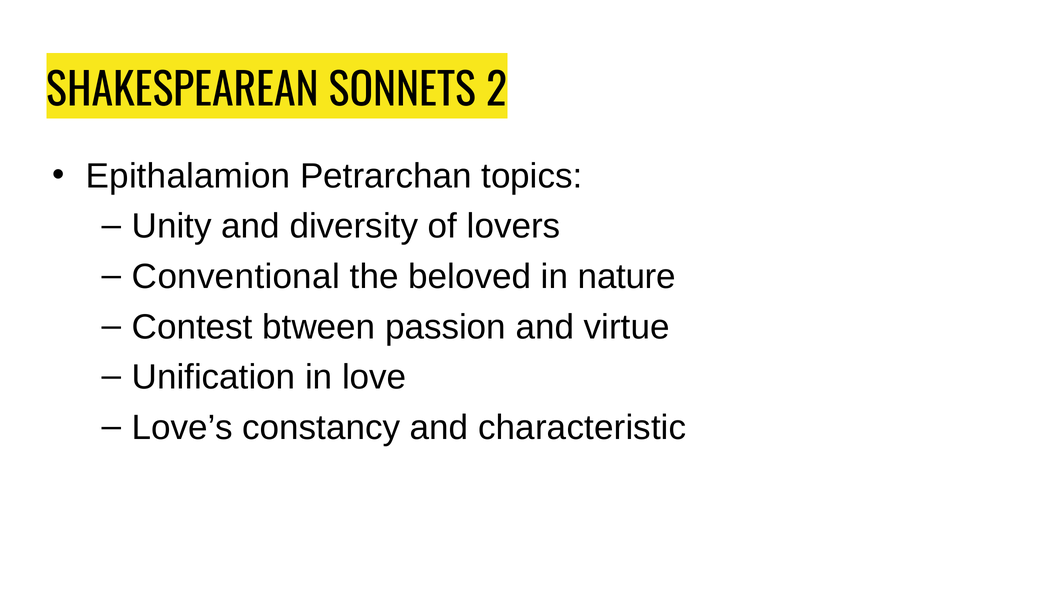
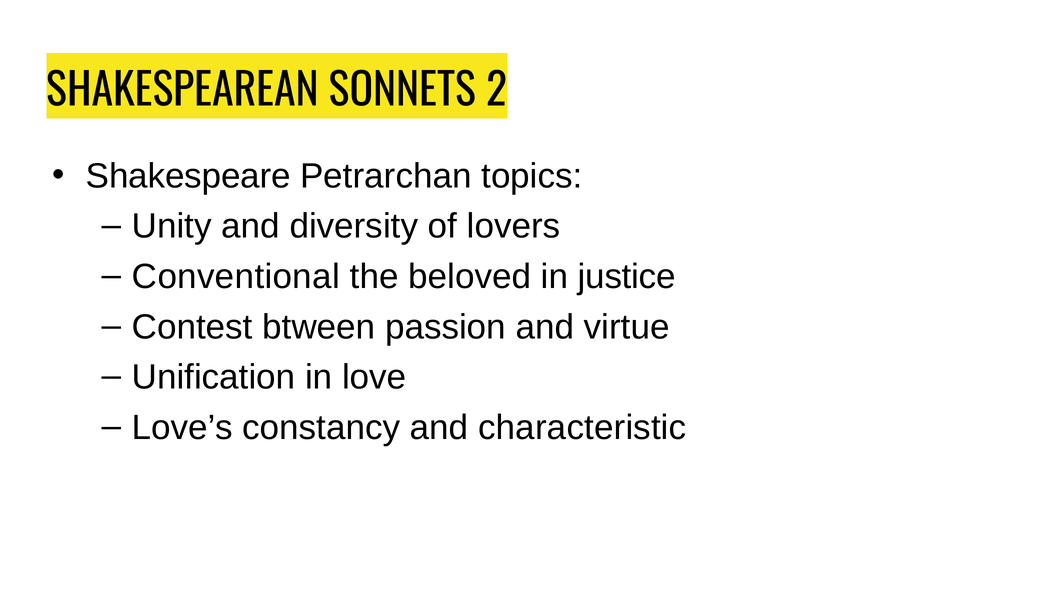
Epithalamion: Epithalamion -> Shakespeare
nature: nature -> justice
